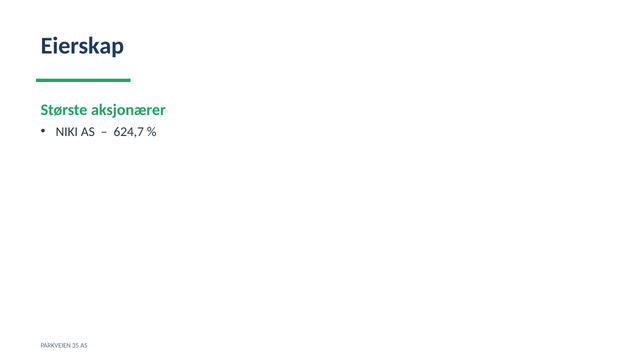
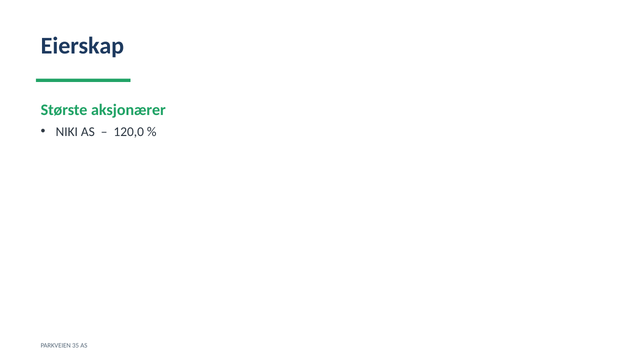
624,7: 624,7 -> 120,0
